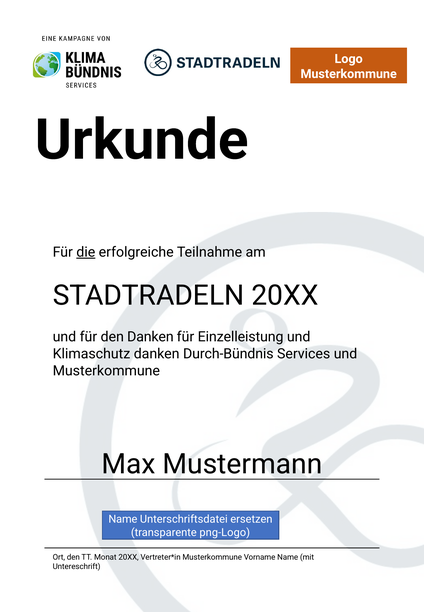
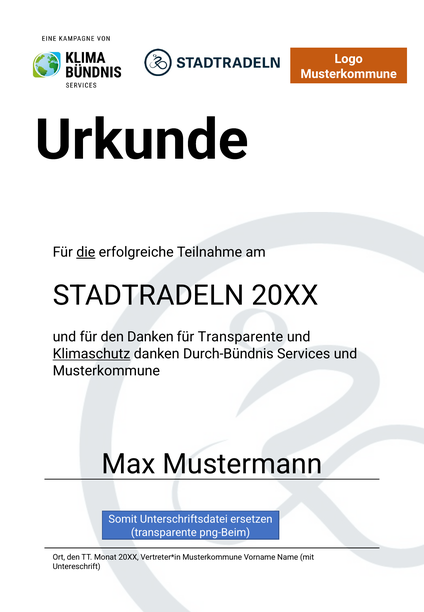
für Einzelleistung: Einzelleistung -> Transparente
Klimaschutz underline: none -> present
Name at (123, 520): Name -> Somit
png-Logo: png-Logo -> png-Beim
